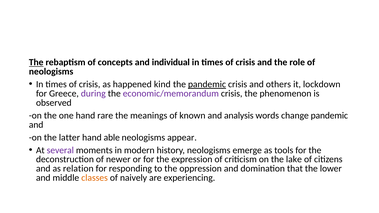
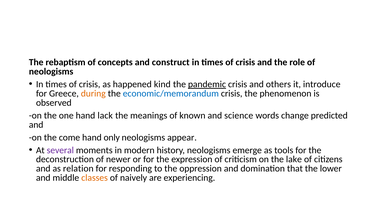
The at (36, 62) underline: present -> none
individual: individual -> construct
lockdown: lockdown -> introduce
during colour: purple -> orange
economic/memorandum colour: purple -> blue
rare: rare -> lack
analysis: analysis -> science
change pandemic: pandemic -> predicted
latter: latter -> come
able: able -> only
